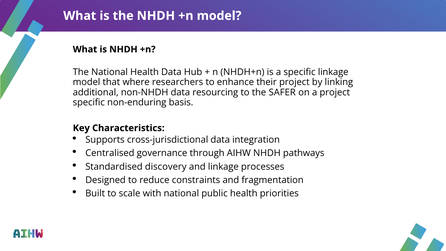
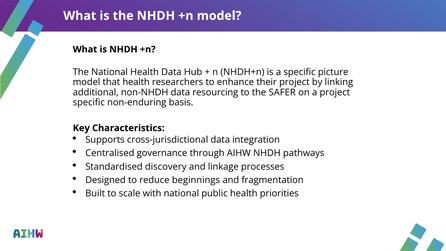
specific linkage: linkage -> picture
that where: where -> health
constraints: constraints -> beginnings
